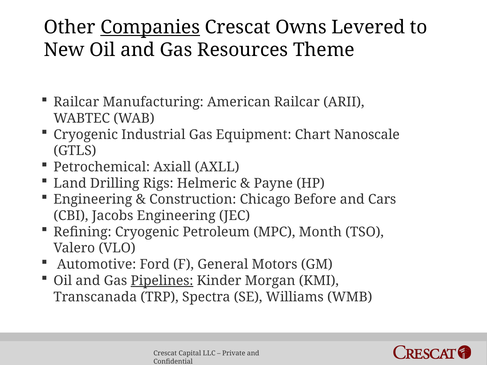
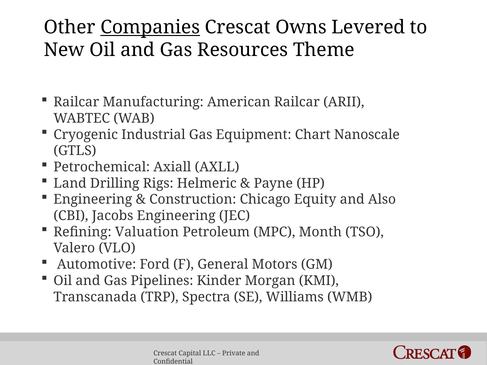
Before: Before -> Equity
Cars: Cars -> Also
Refining Cryogenic: Cryogenic -> Valuation
Pipelines underline: present -> none
